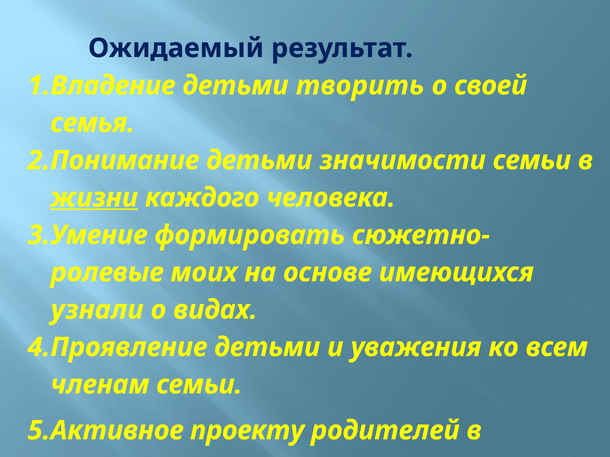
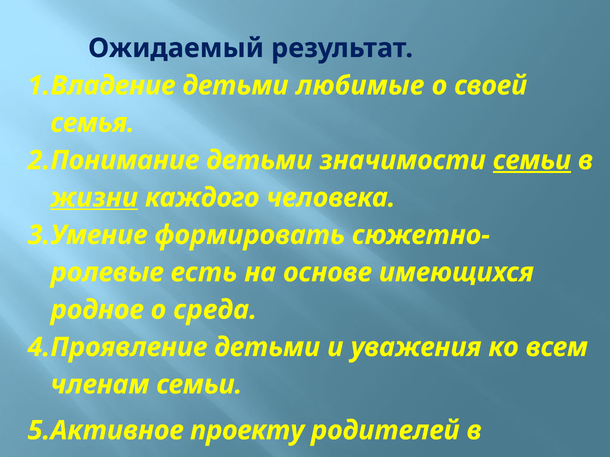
творить: творить -> любимые
семьи at (532, 160) underline: none -> present
моих: моих -> есть
узнали: узнали -> родное
видах: видах -> среда
